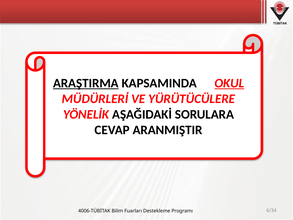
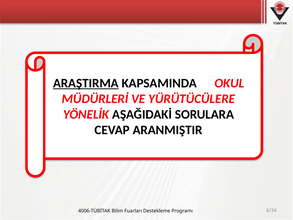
OKUL underline: present -> none
